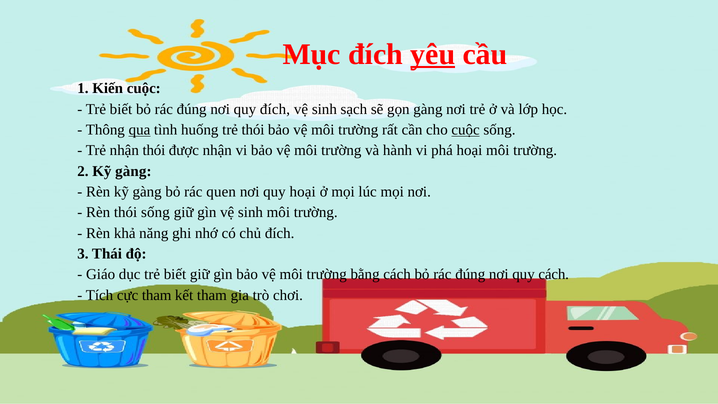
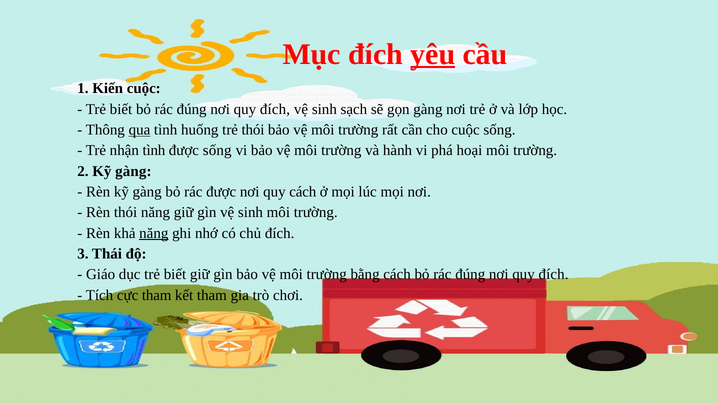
cuộc at (466, 130) underline: present -> none
nhận thói: thói -> tình
được nhận: nhận -> sống
rác quen: quen -> được
quy hoại: hoại -> cách
thói sống: sống -> năng
năng at (154, 233) underline: none -> present
cách at (554, 274): cách -> đích
